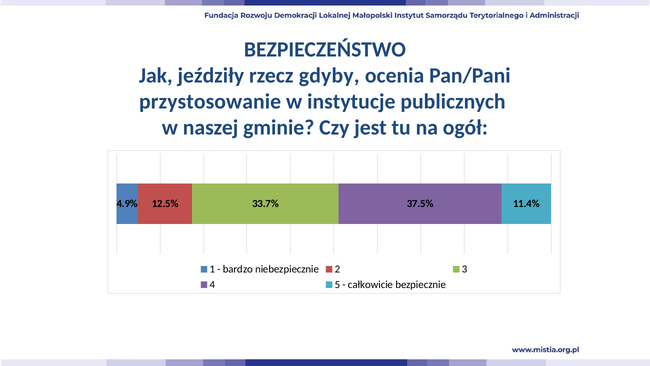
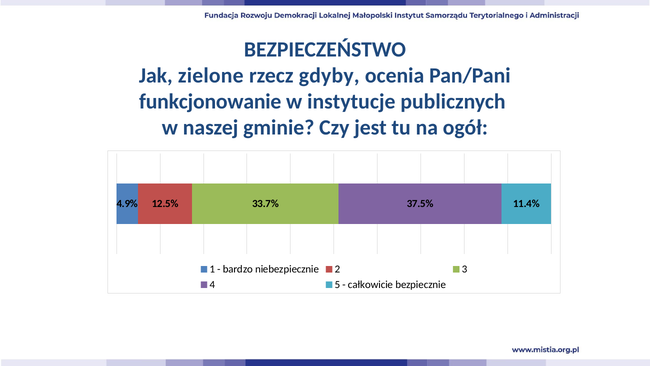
jeździły: jeździły -> zielone
przystosowanie: przystosowanie -> funkcjonowanie
